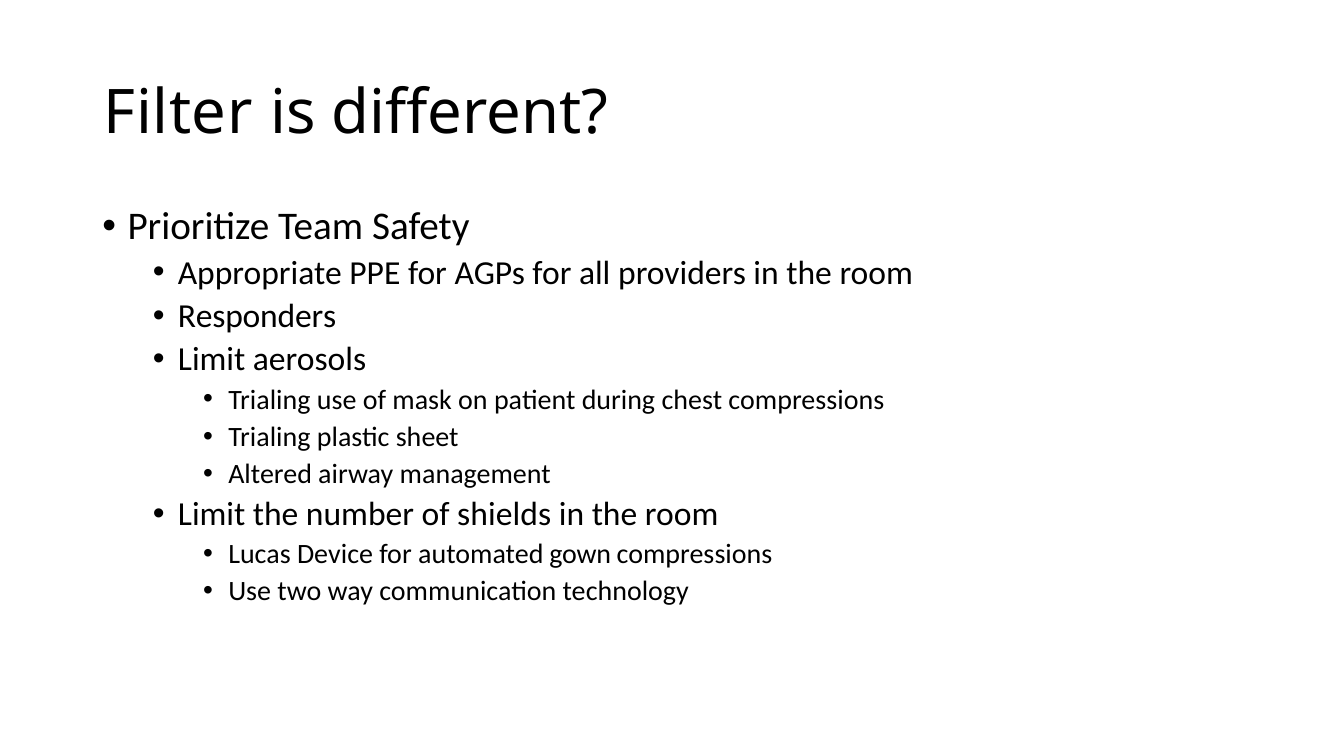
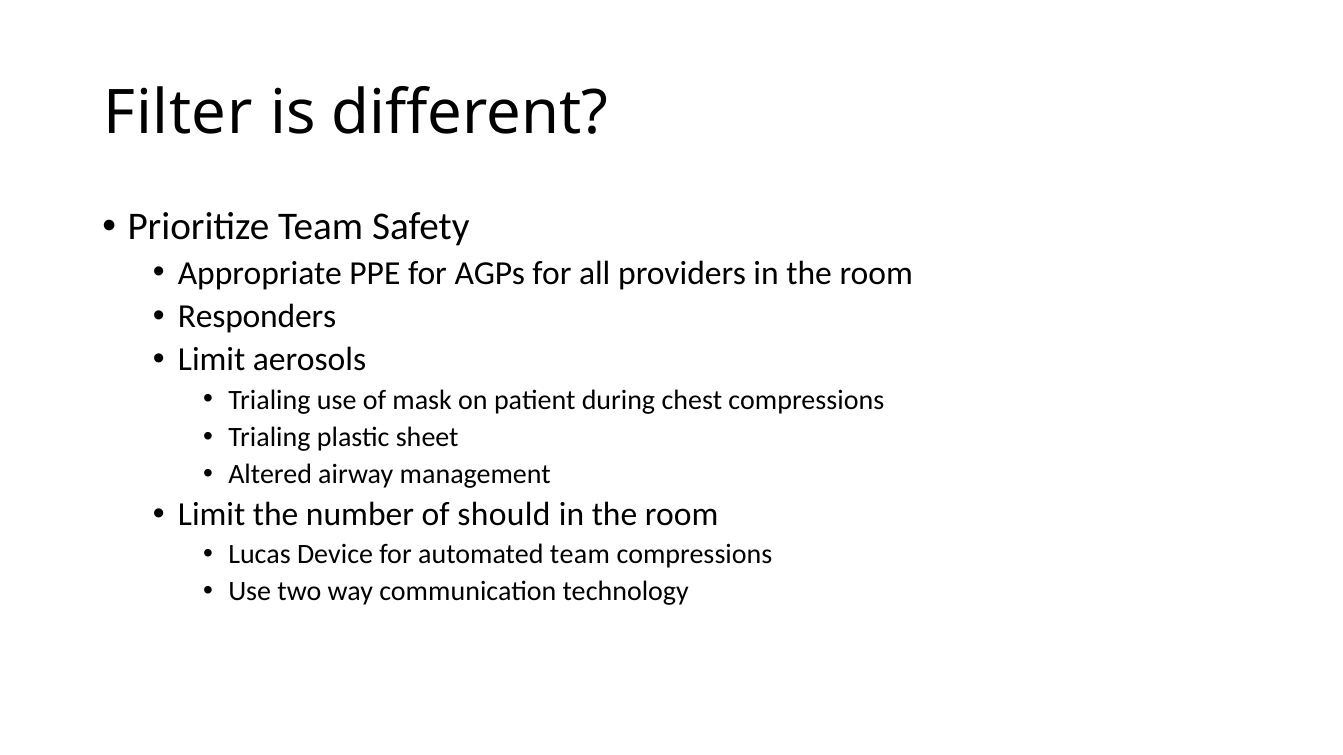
shields: shields -> should
automated gown: gown -> team
